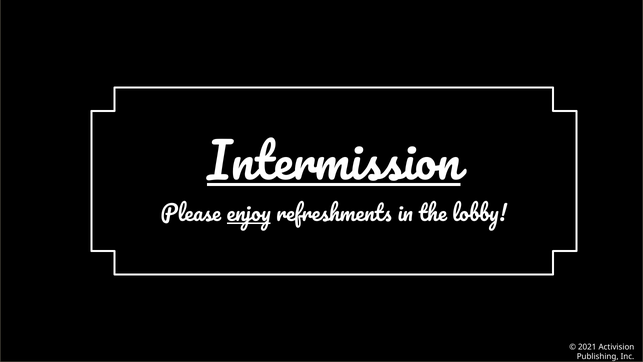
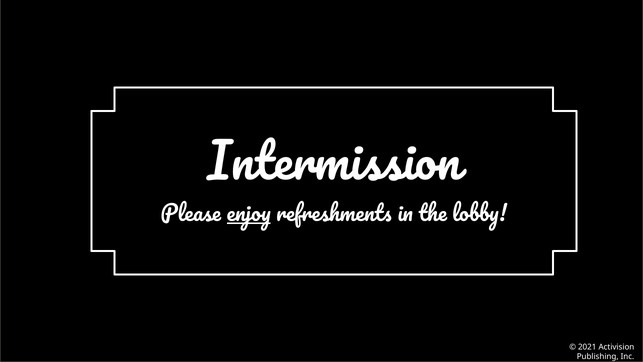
Intermission underline: present -> none
